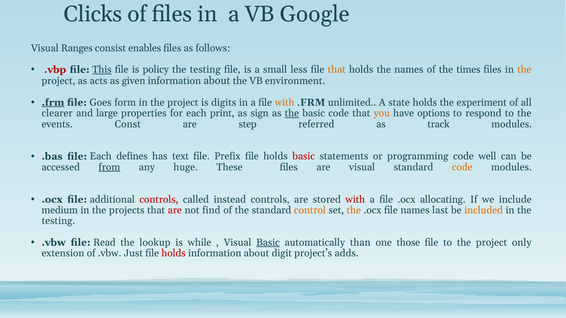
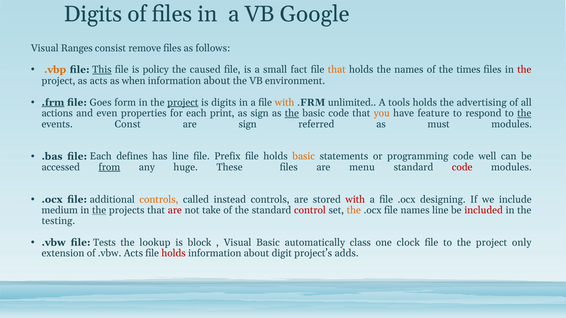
Clicks at (93, 14): Clicks -> Digits
enables: enables -> remove
.vbp colour: red -> orange
testing at (205, 70): testing -> caused
less: less -> fact
the at (524, 70) colour: orange -> red
given: given -> when
project at (183, 103) underline: none -> present
state: state -> tools
experiment: experiment -> advertising
clearer: clearer -> actions
large: large -> even
options: options -> feature
the at (524, 113) underline: none -> present
are step: step -> sign
track: track -> must
has text: text -> line
basic at (304, 156) colour: red -> orange
are visual: visual -> menu
code at (462, 167) colour: orange -> red
controls at (159, 200) colour: red -> orange
allocating: allocating -> designing
the at (99, 210) underline: none -> present
find: find -> take
control colour: orange -> red
names last: last -> line
included colour: orange -> red
Read: Read -> Tests
while: while -> block
Basic at (268, 243) underline: present -> none
than: than -> class
those: those -> clock
.vbw Just: Just -> Acts
